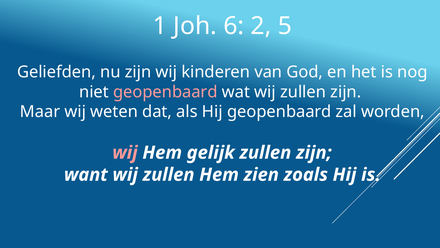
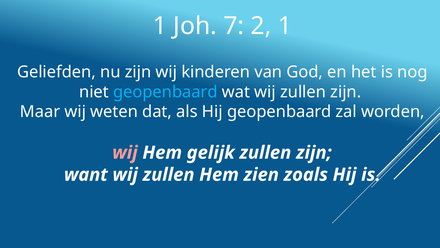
6: 6 -> 7
2 5: 5 -> 1
geopenbaard at (165, 92) colour: pink -> light blue
